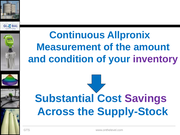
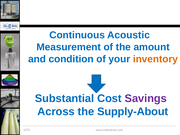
Allpronix: Allpronix -> Acoustic
inventory colour: purple -> orange
Supply-Stock: Supply-Stock -> Supply-About
